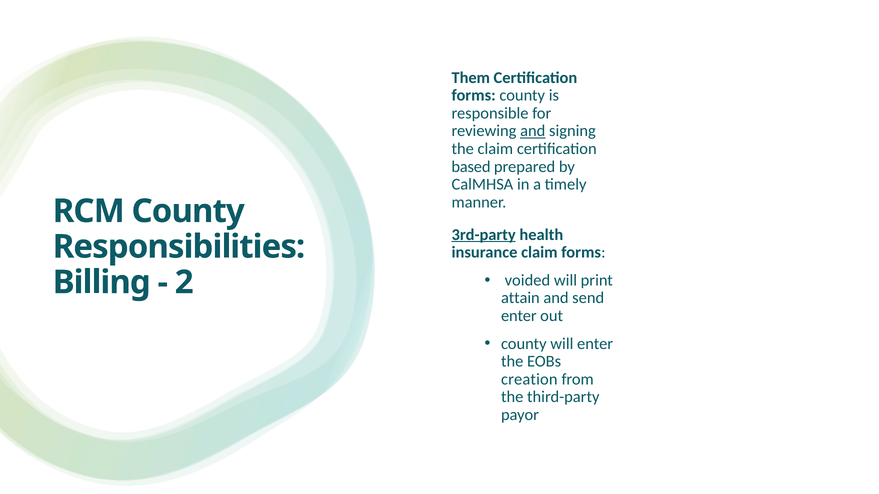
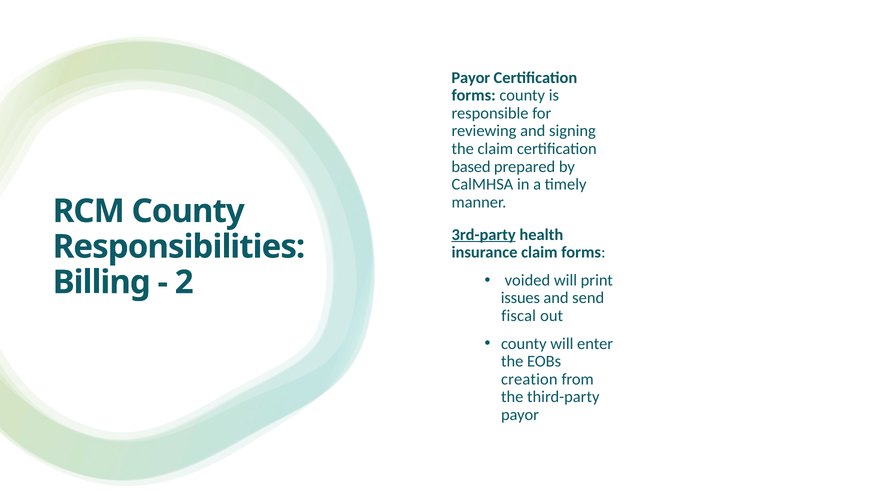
Them at (471, 78): Them -> Payor
and at (533, 131) underline: present -> none
attain: attain -> issues
enter at (519, 316): enter -> fiscal
